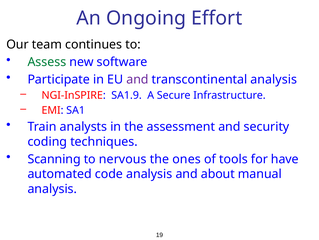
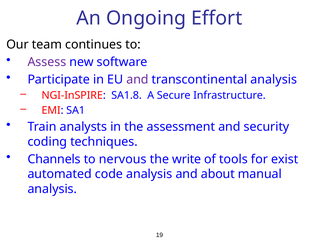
Assess colour: green -> purple
SA1.9: SA1.9 -> SA1.8
Scanning: Scanning -> Channels
ones: ones -> write
have: have -> exist
